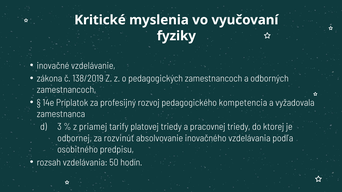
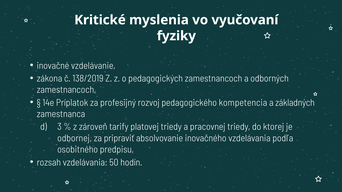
vyžadovala: vyžadovala -> základných
priamej: priamej -> zároveň
rozvinúť: rozvinúť -> pripraviť
